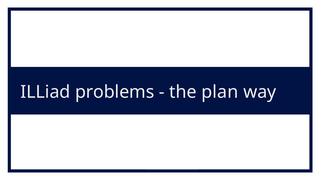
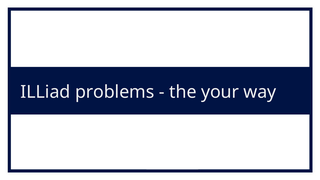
plan: plan -> your
